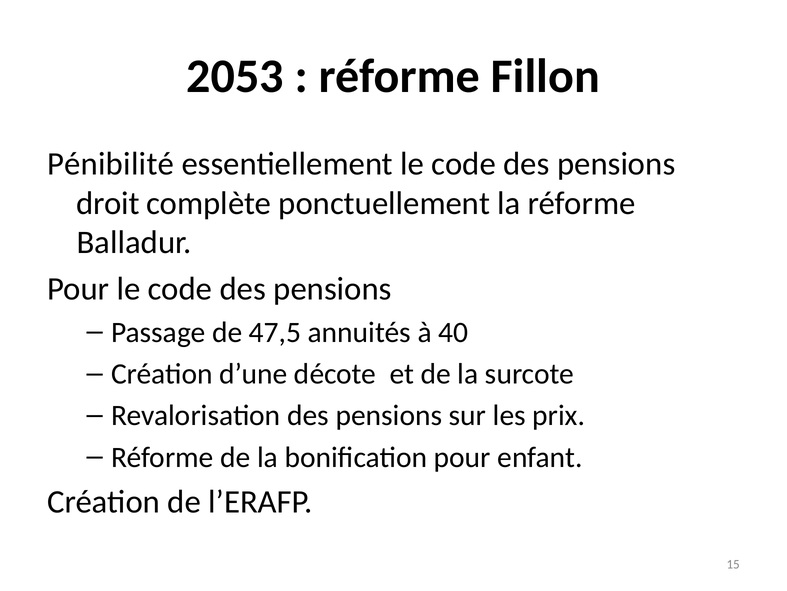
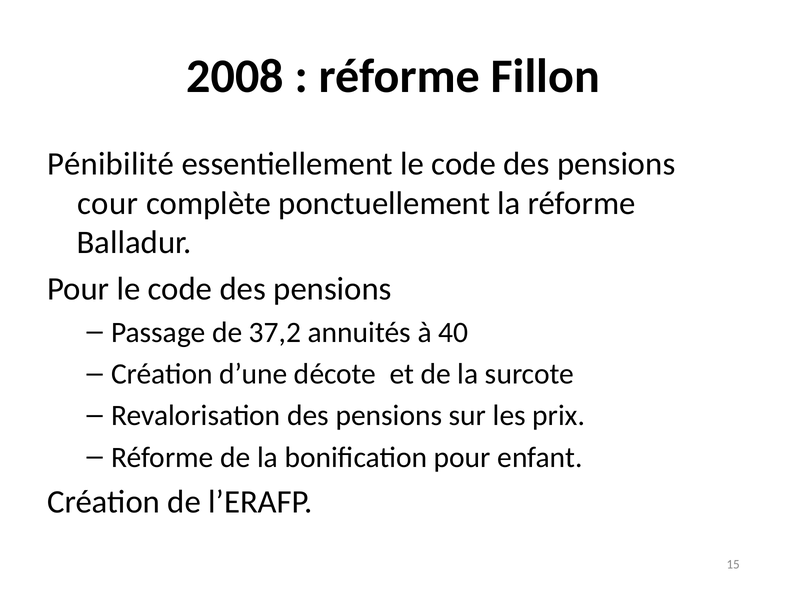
2053: 2053 -> 2008
droit: droit -> cour
47,5: 47,5 -> 37,2
